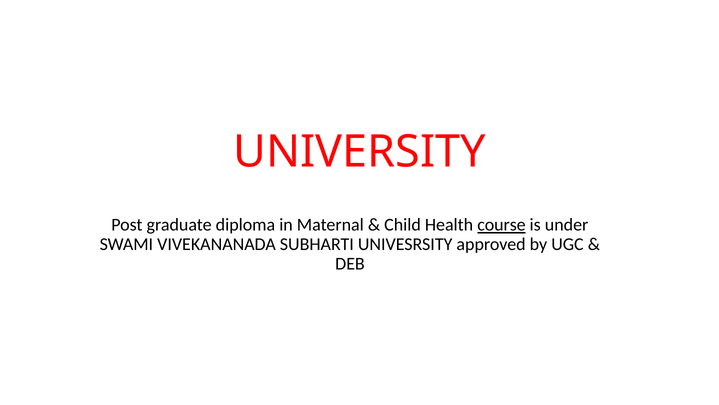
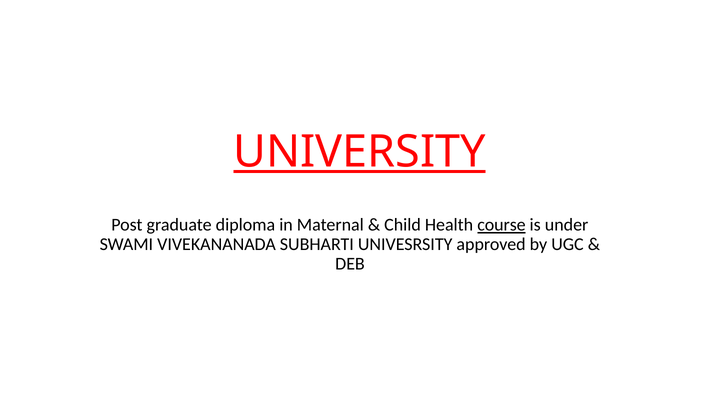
UNIVERSITY underline: none -> present
